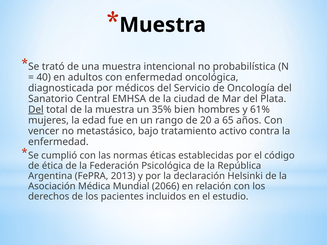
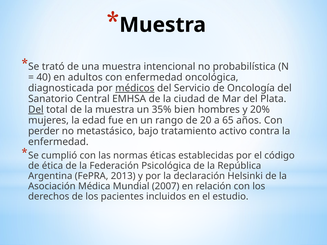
médicos underline: none -> present
61%: 61% -> 20%
vencer: vencer -> perder
2066: 2066 -> 2007
